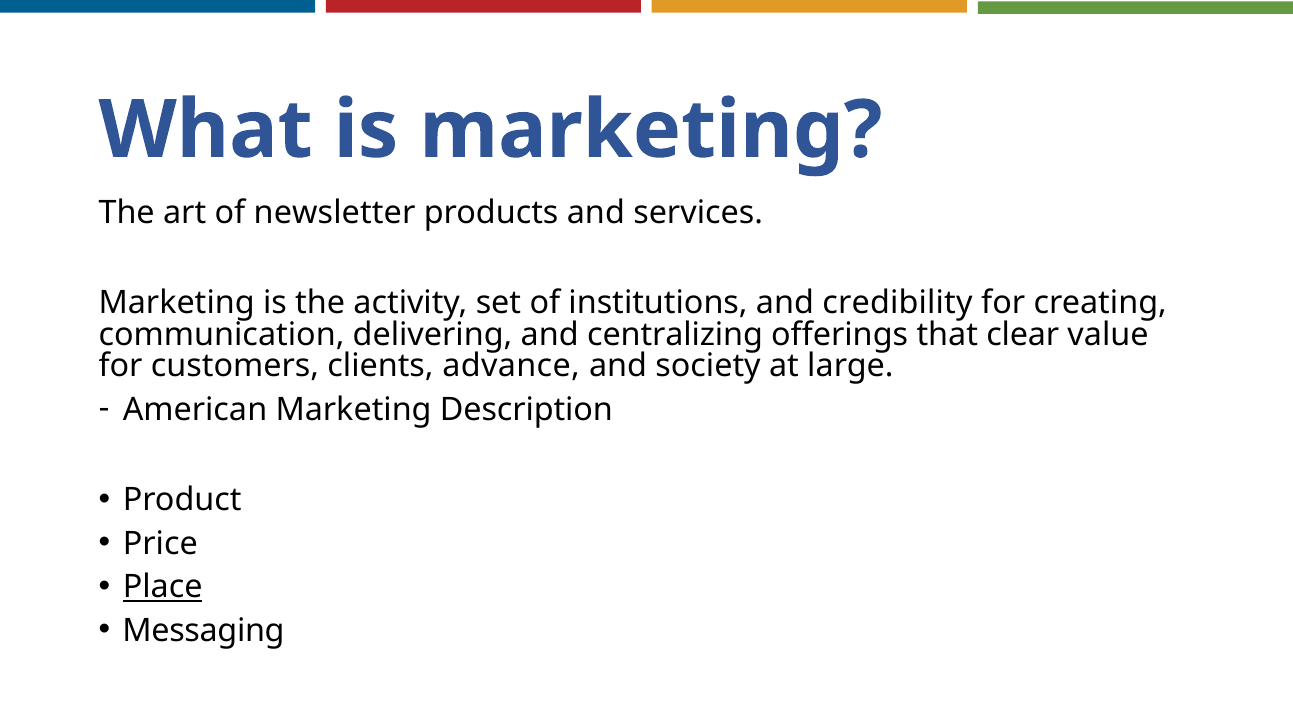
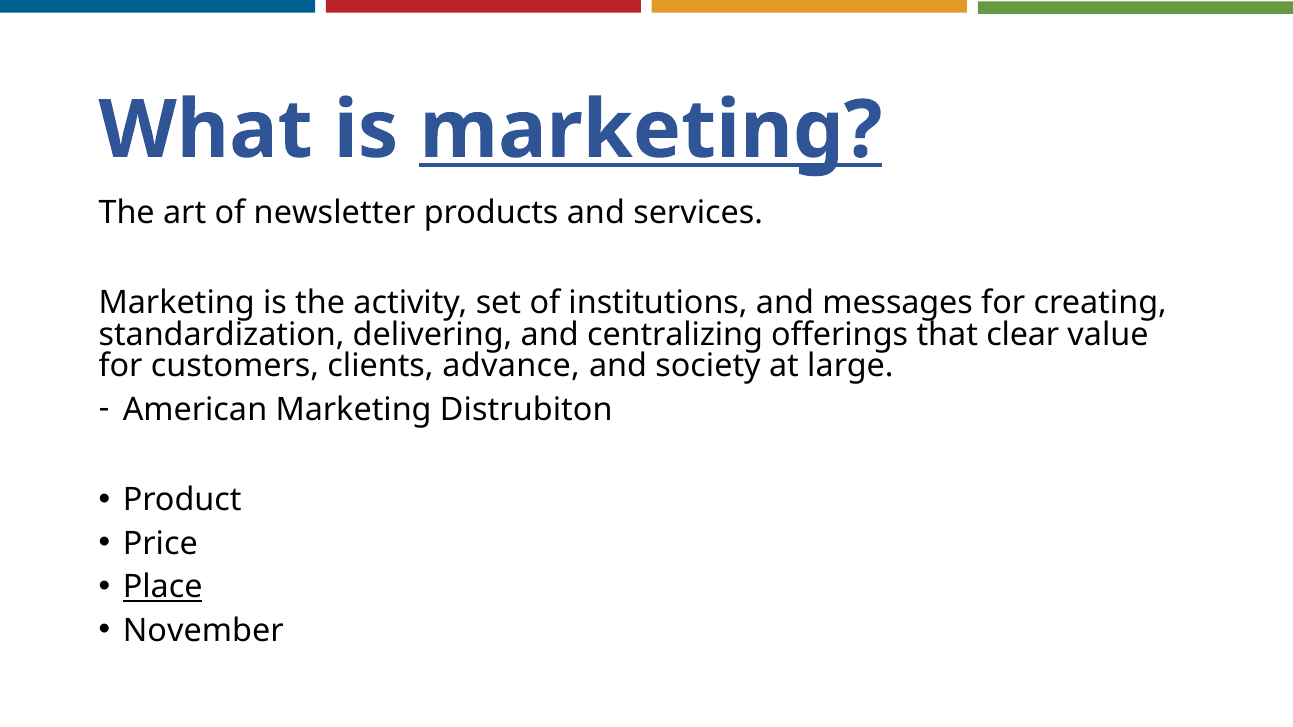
marketing at (651, 130) underline: none -> present
credibility: credibility -> messages
communication: communication -> standardization
Description: Description -> Distrubiton
Messaging: Messaging -> November
